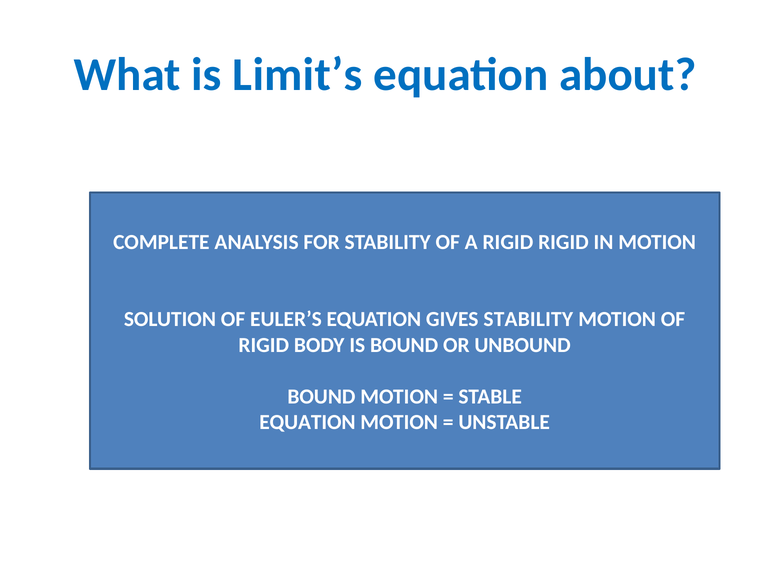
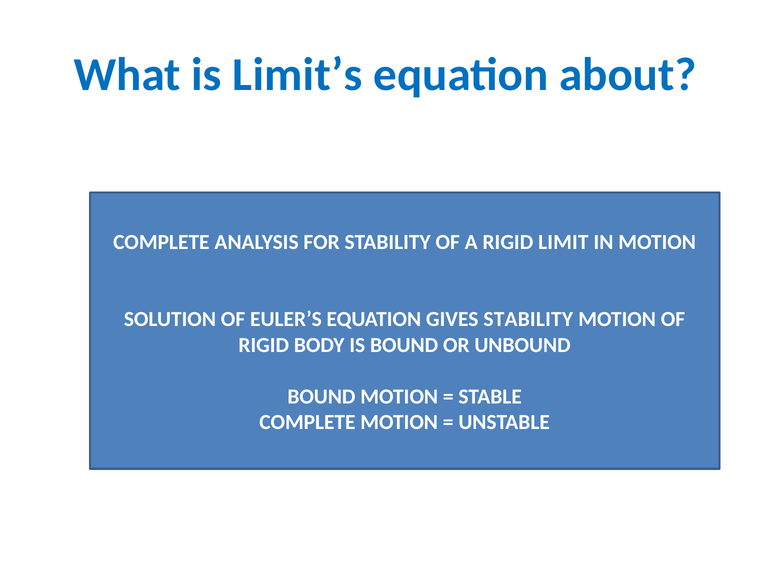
RIGID RIGID: RIGID -> LIMIT
EQUATION at (307, 422): EQUATION -> COMPLETE
